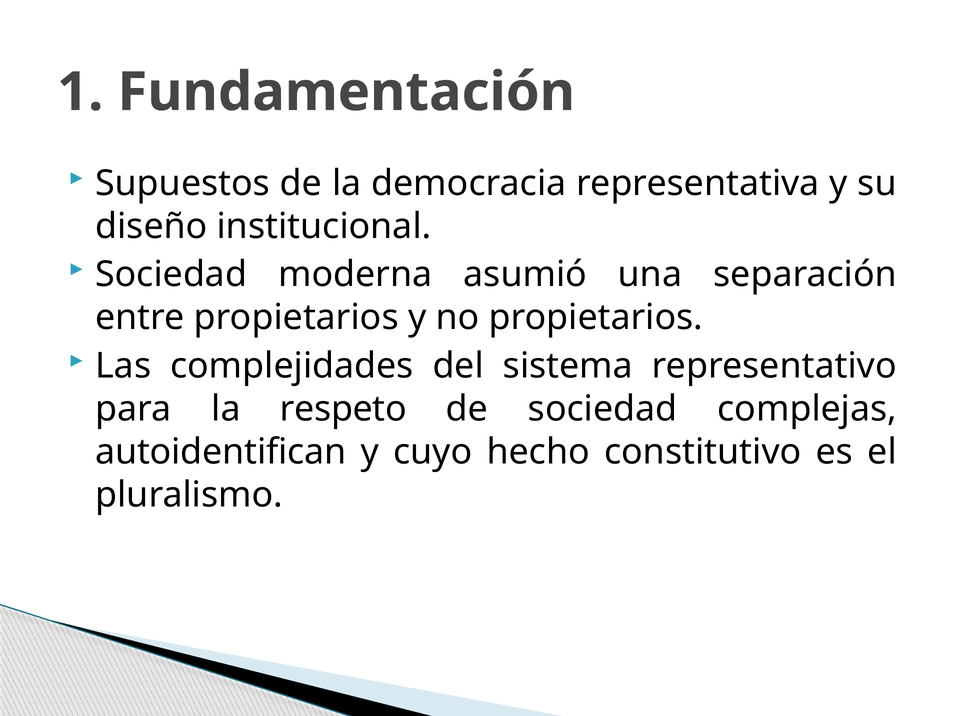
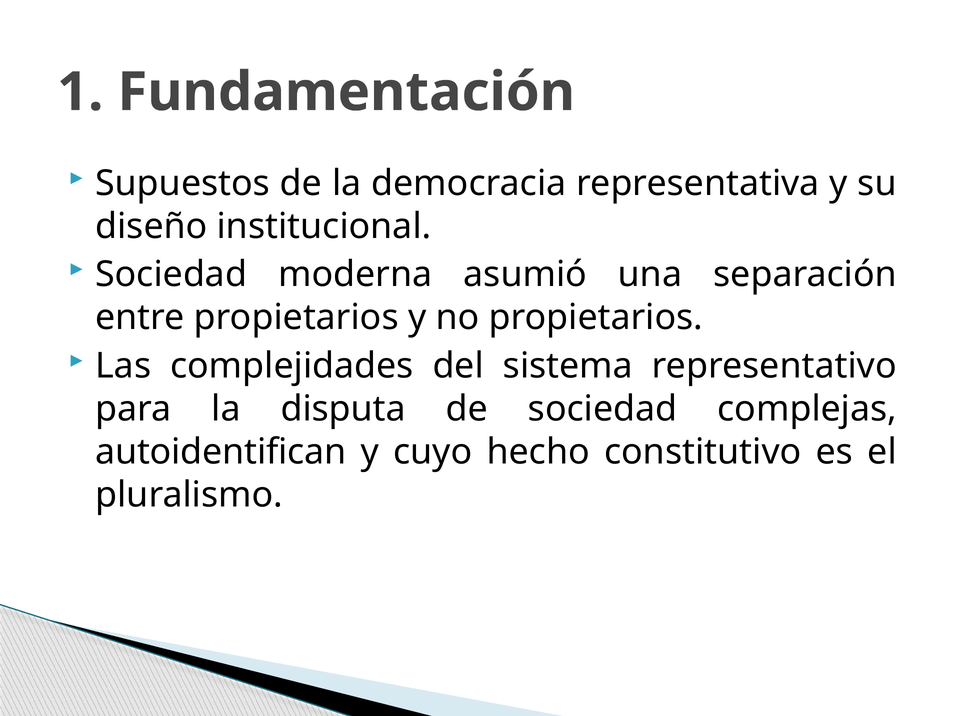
respeto: respeto -> disputa
